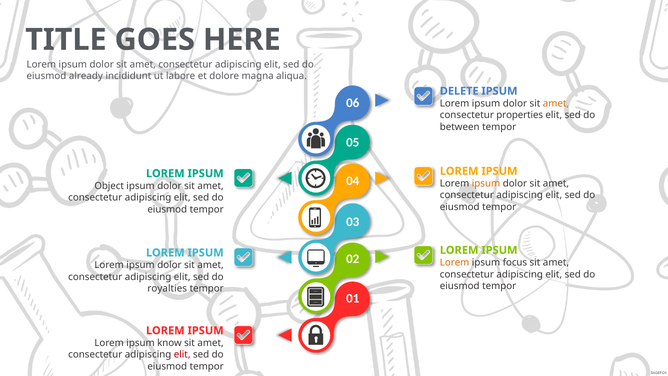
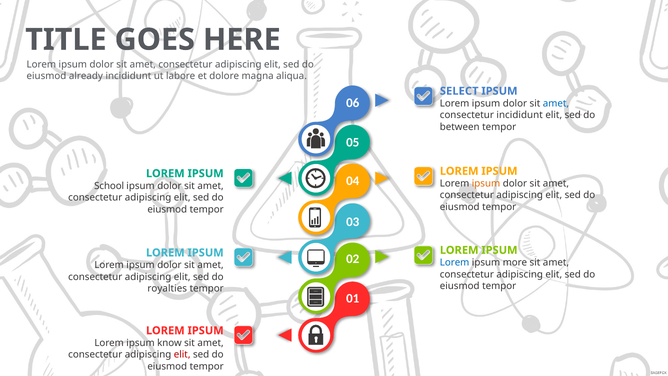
DELETE: DELETE -> SELECT
amet at (556, 103) colour: orange -> blue
consectetur properties: properties -> incididunt
Object: Object -> School
Lorem at (455, 262) colour: orange -> blue
focus: focus -> more
